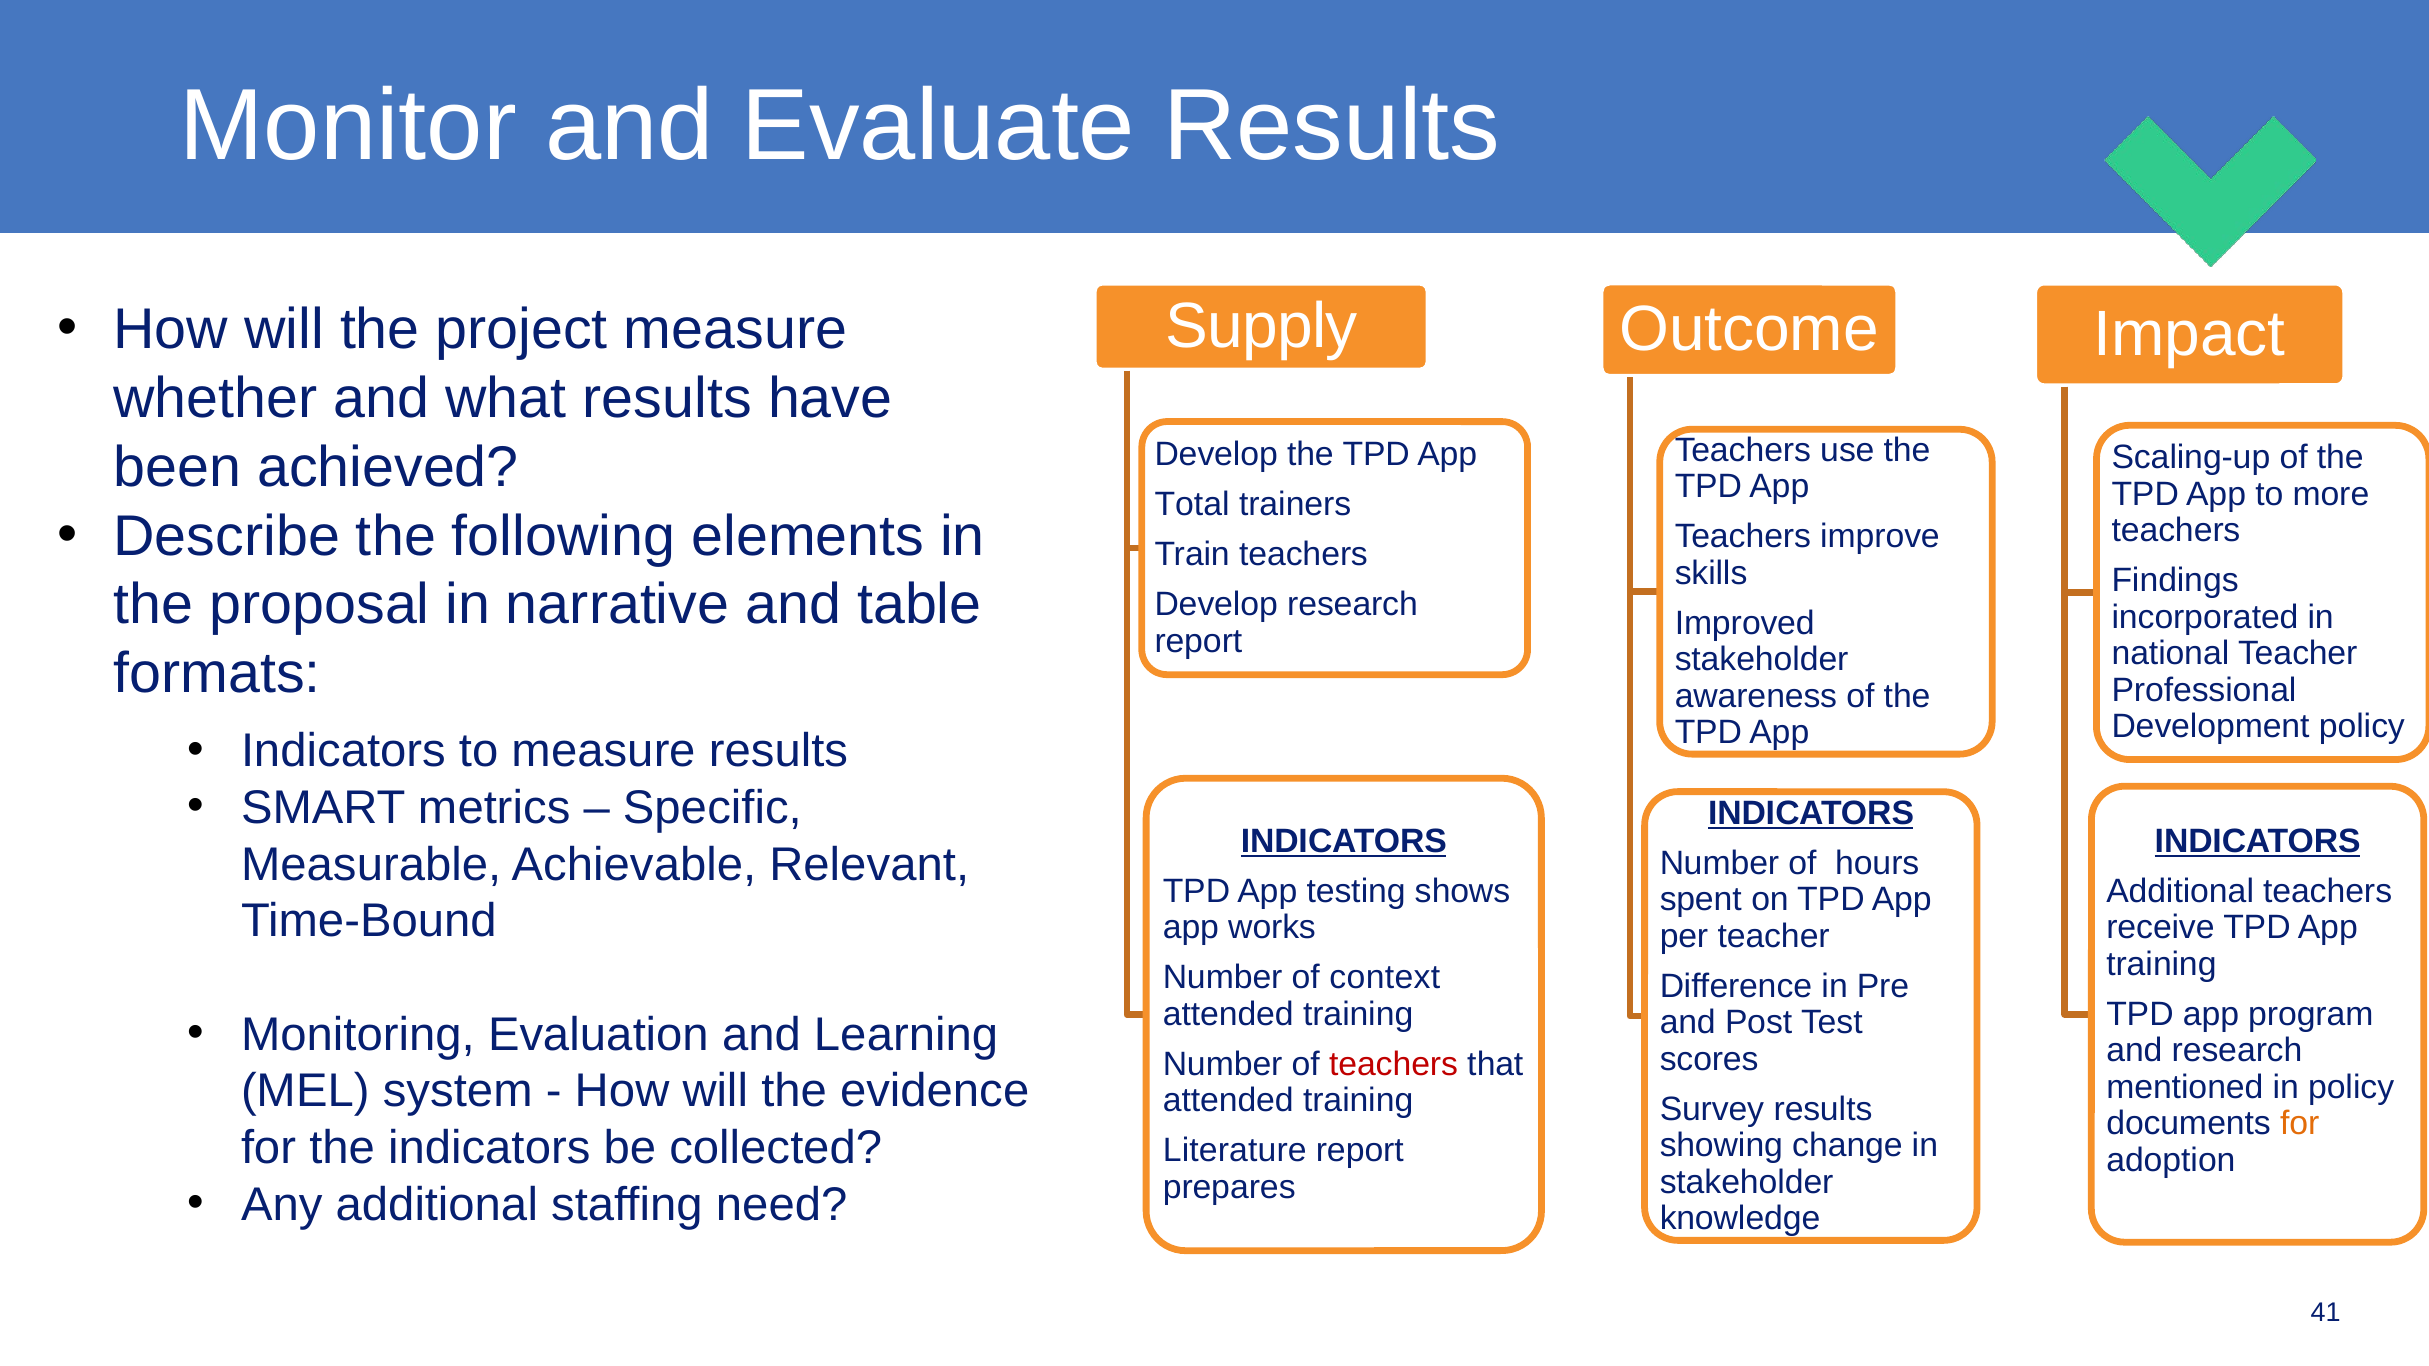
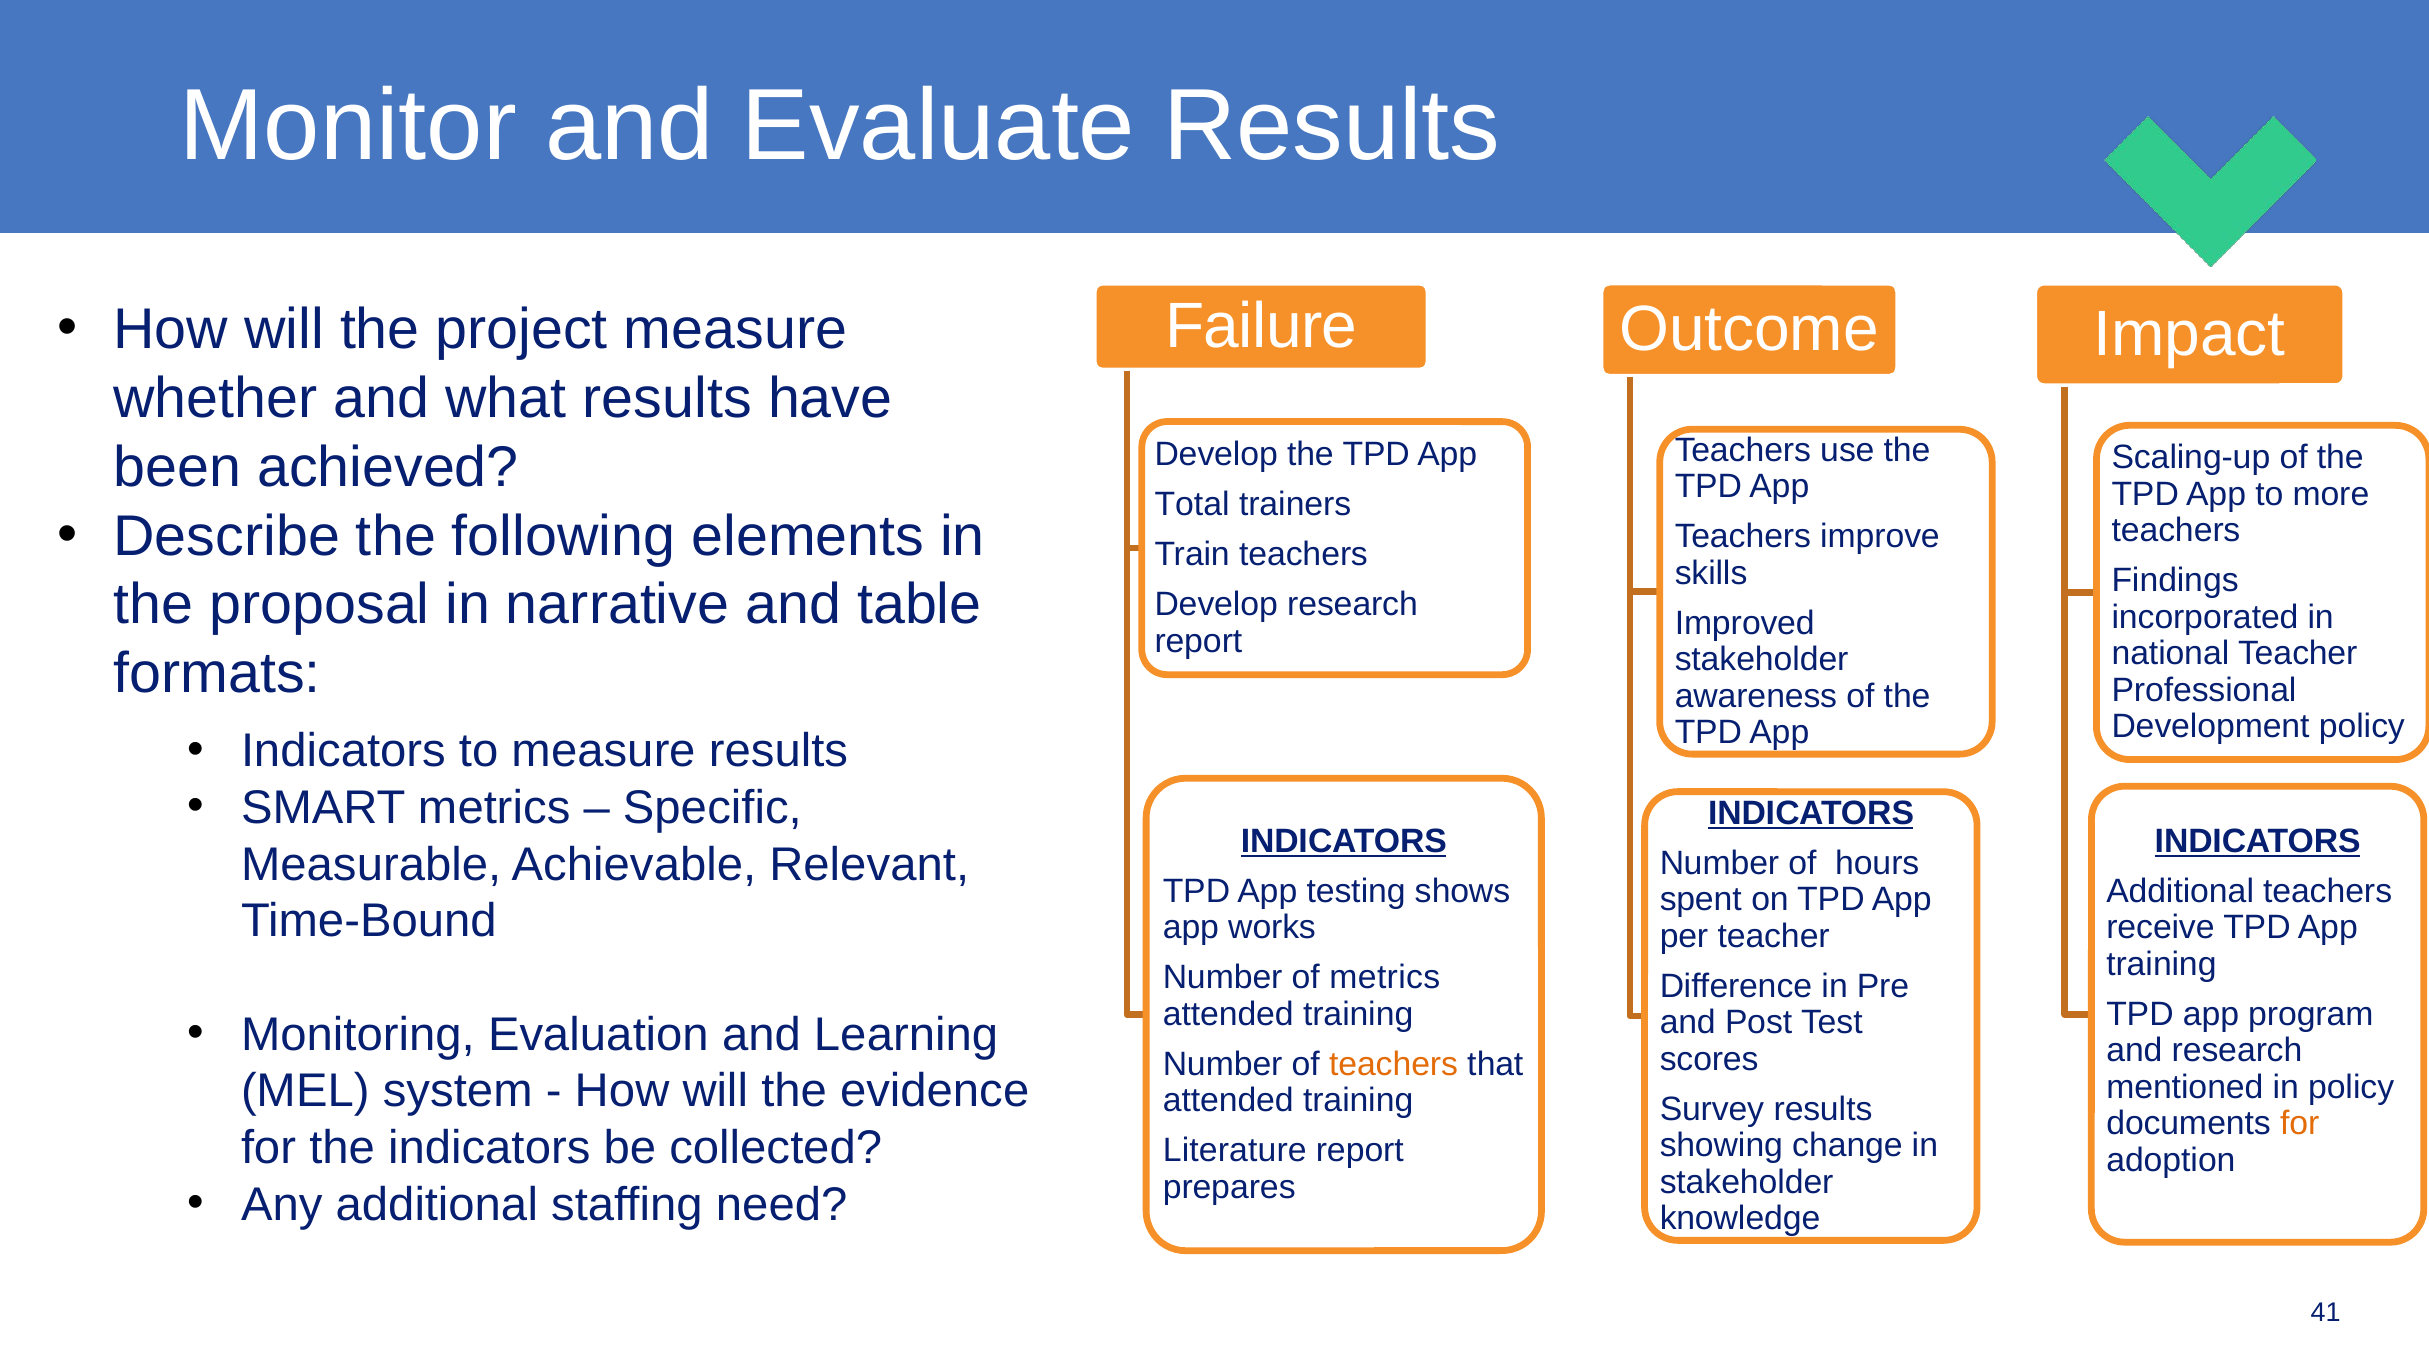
Supply: Supply -> Failure
of context: context -> metrics
teachers at (1394, 1065) colour: red -> orange
